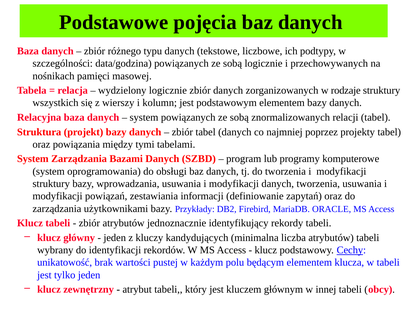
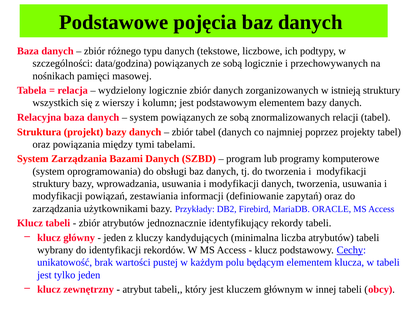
rodzaje: rodzaje -> istnieją
